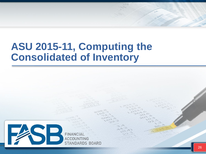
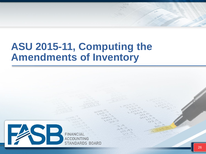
Consolidated: Consolidated -> Amendments
